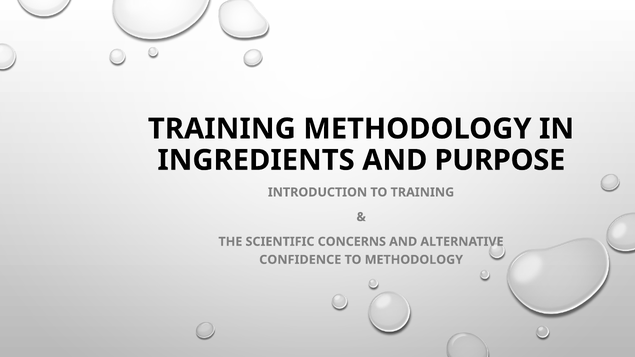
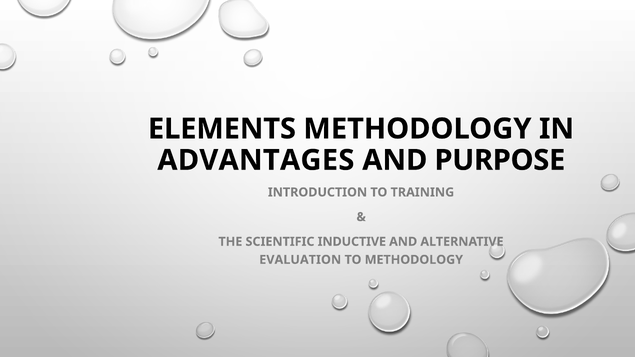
TRAINING at (222, 129): TRAINING -> ELEMENTS
INGREDIENTS: INGREDIENTS -> ADVANTAGES
CONCERNS: CONCERNS -> INDUCTIVE
CONFIDENCE: CONFIDENCE -> EVALUATION
